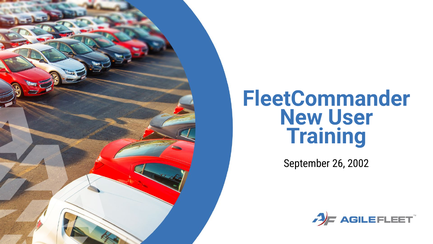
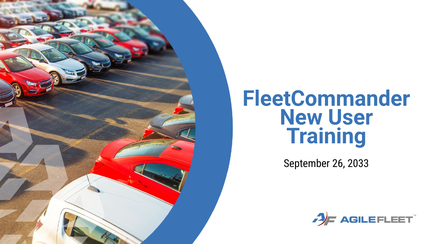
2002: 2002 -> 2033
